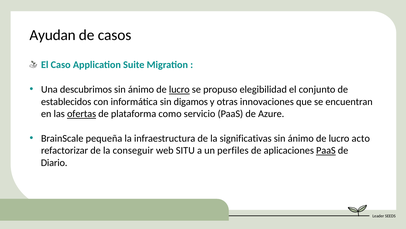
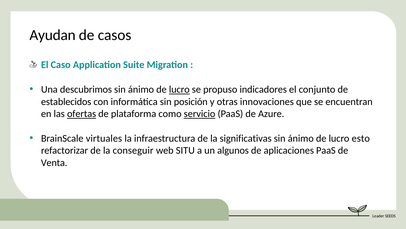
elegibilidad: elegibilidad -> indicadores
digamos: digamos -> posición
servicio underline: none -> present
pequeña: pequeña -> virtuales
acto: acto -> esto
perfiles: perfiles -> algunos
PaaS at (326, 150) underline: present -> none
Diario: Diario -> Venta
